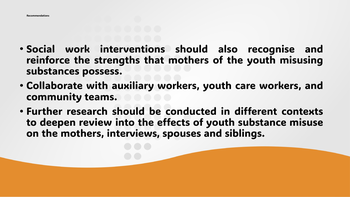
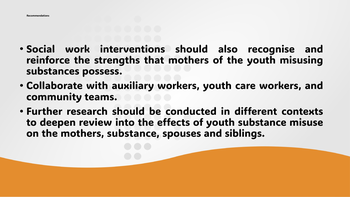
mothers interviews: interviews -> substance
